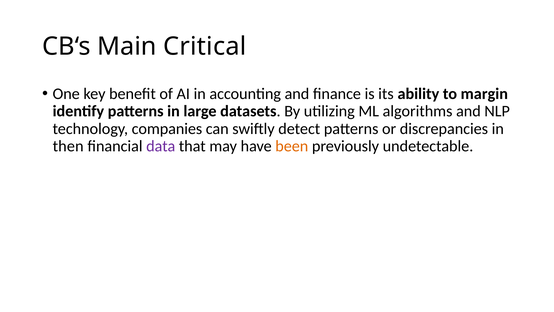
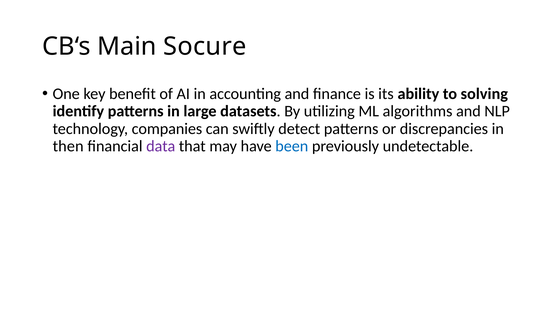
Critical: Critical -> Socure
margin: margin -> solving
been colour: orange -> blue
